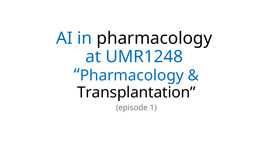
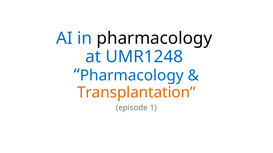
Transplantation colour: black -> orange
